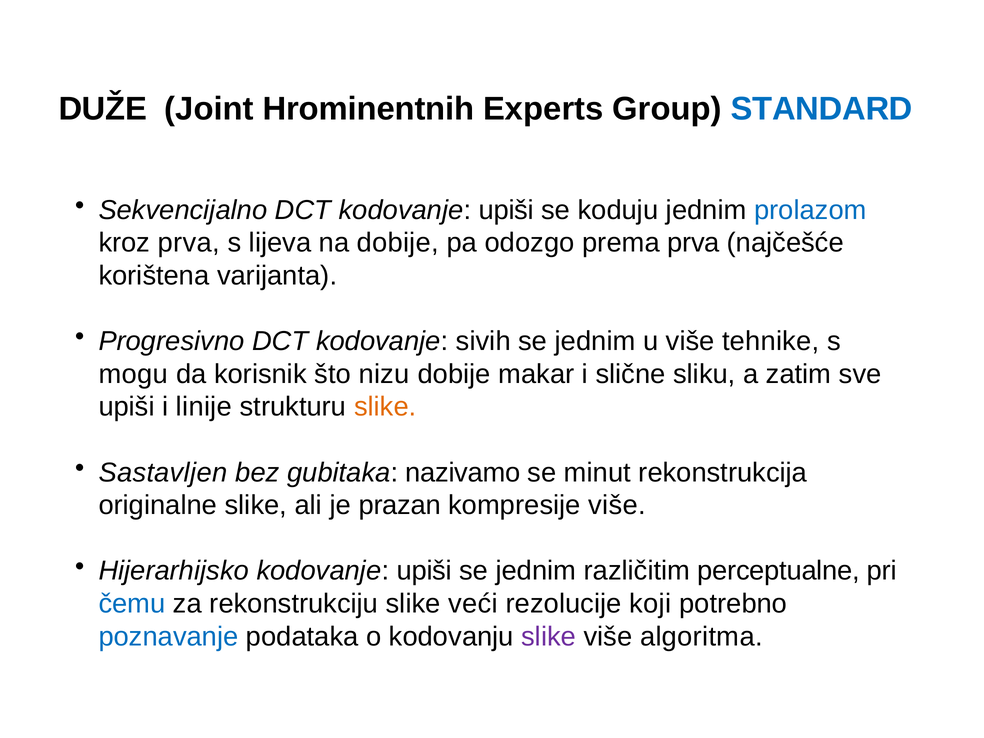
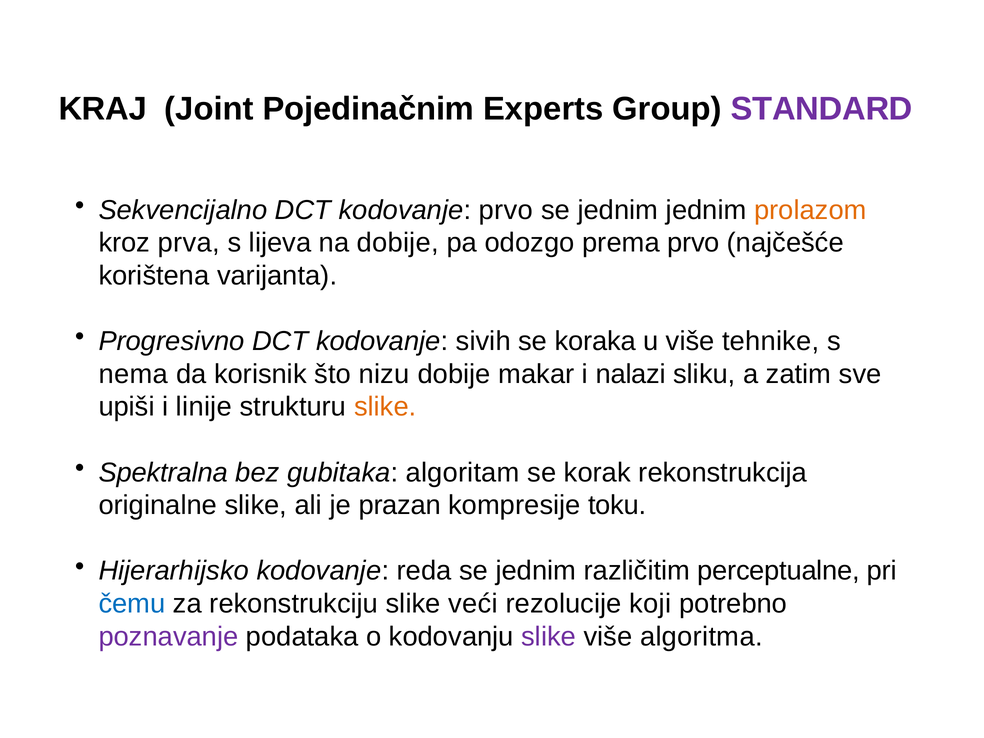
DUŽE: DUŽE -> KRAJ
Hrominentnih: Hrominentnih -> Pojedinačnim
STANDARD colour: blue -> purple
DCT kodovanje upiši: upiši -> prvo
koduju at (618, 210): koduju -> jednim
prolazom colour: blue -> orange
prema prva: prva -> prvo
jednim at (595, 341): jednim -> koraka
mogu: mogu -> nema
slične: slične -> nalazi
Sastavljen: Sastavljen -> Spektralna
nazivamo: nazivamo -> algoritam
minut: minut -> korak
kompresije više: više -> toku
Hijerarhijsko kodovanje upiši: upiši -> reda
poznavanje colour: blue -> purple
